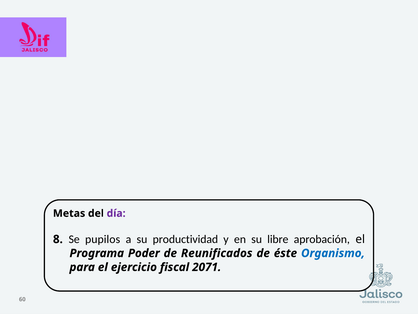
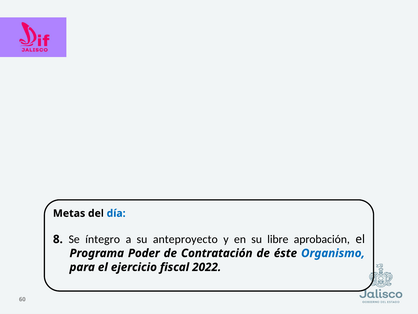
día colour: purple -> blue
pupilos: pupilos -> íntegro
productividad: productividad -> anteproyecto
Reunificados: Reunificados -> Contratación
2071: 2071 -> 2022
